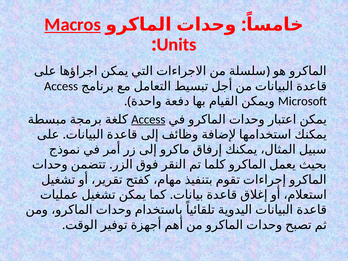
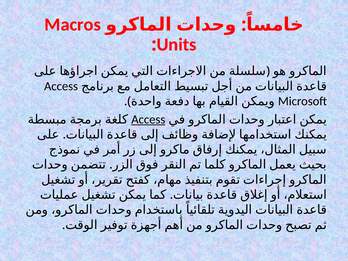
Macros underline: present -> none
